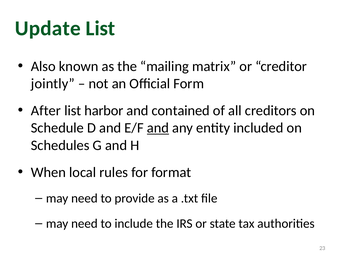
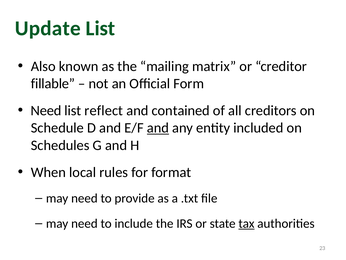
jointly: jointly -> fillable
After at (46, 110): After -> Need
harbor: harbor -> reflect
tax underline: none -> present
